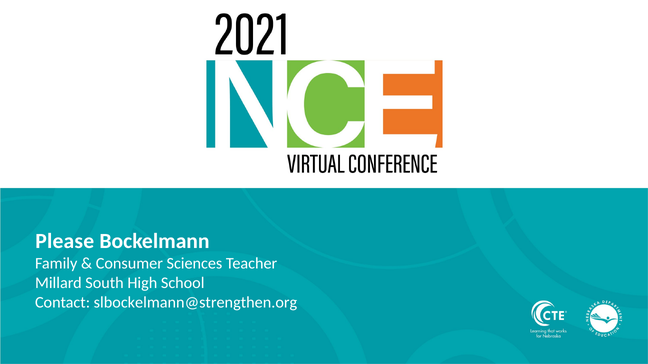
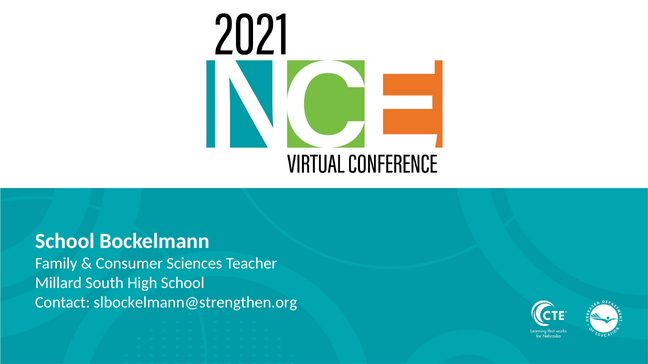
Please at (65, 242): Please -> School
